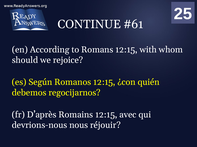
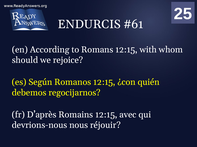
CONTINUE: CONTINUE -> ENDURCIS
